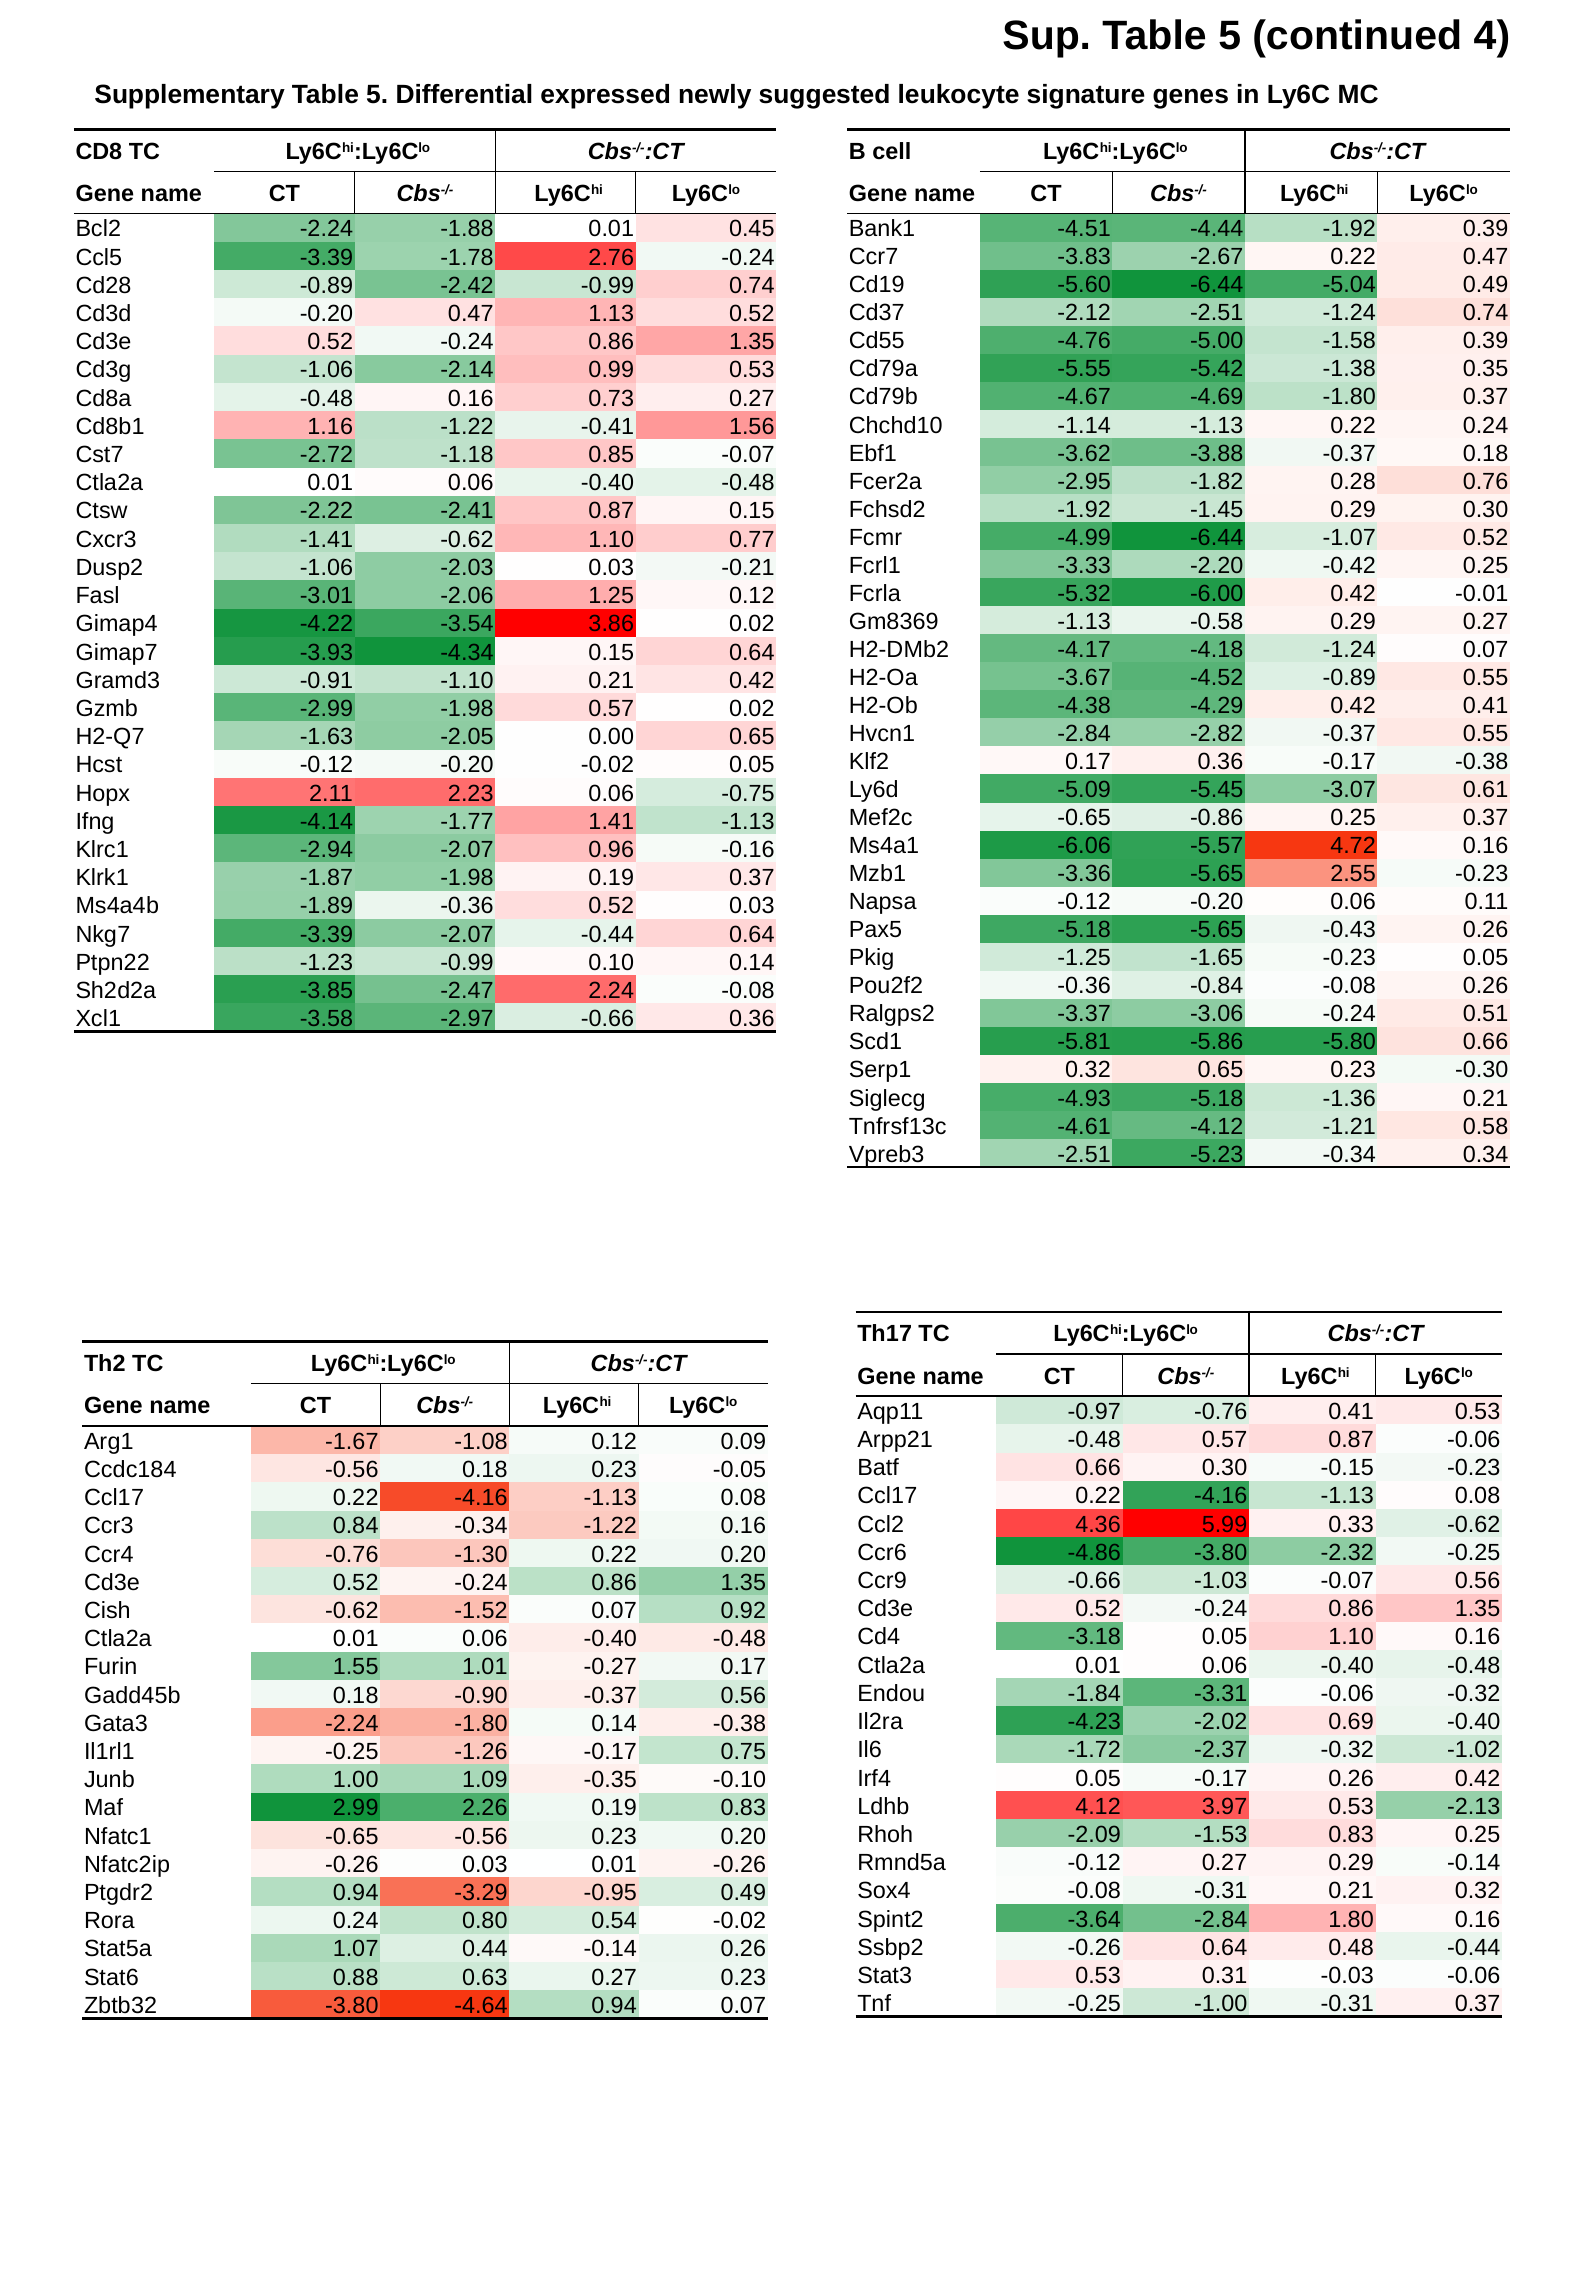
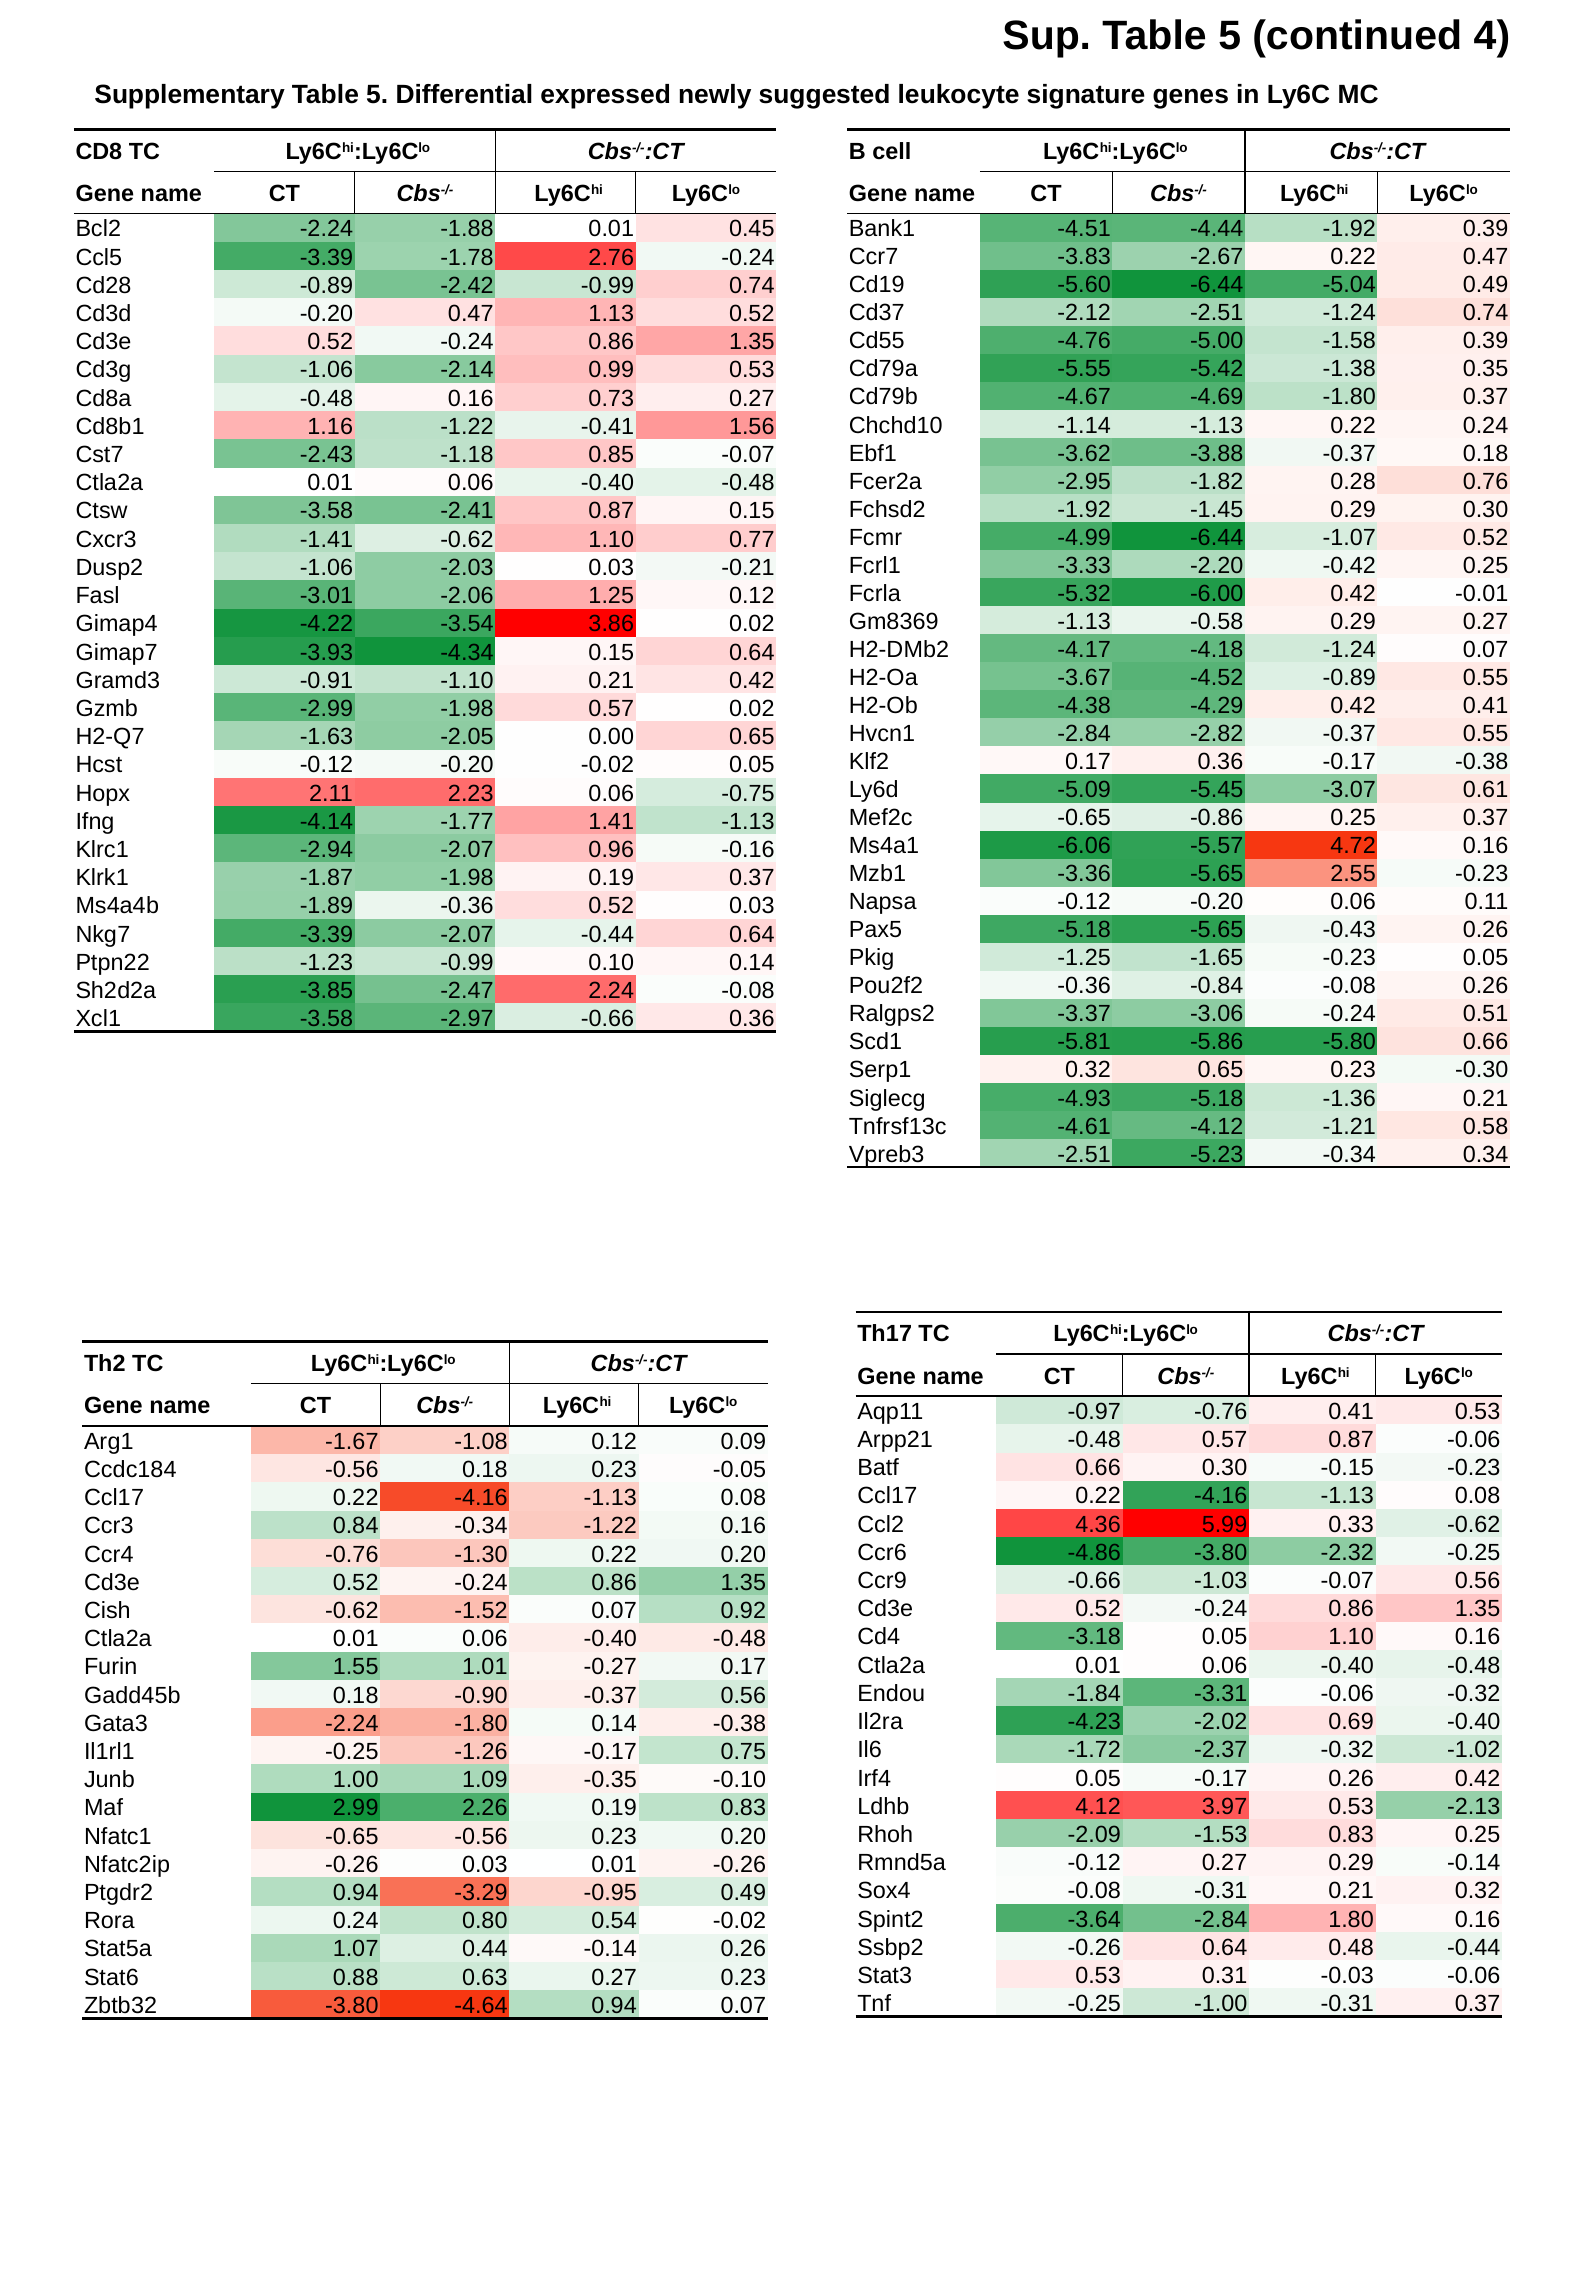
-2.72: -2.72 -> -2.43
Ctsw -2.22: -2.22 -> -3.58
